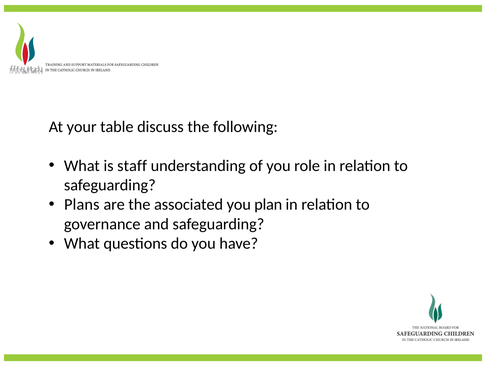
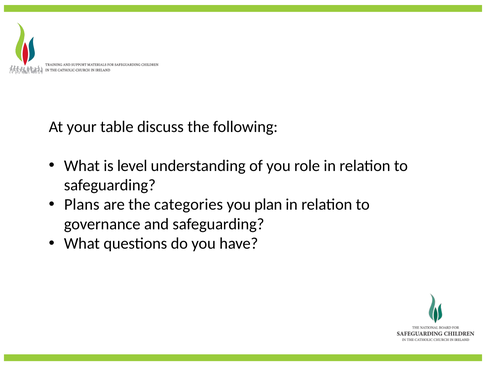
staff: staff -> level
associated: associated -> categories
